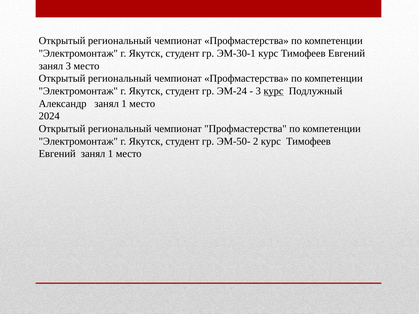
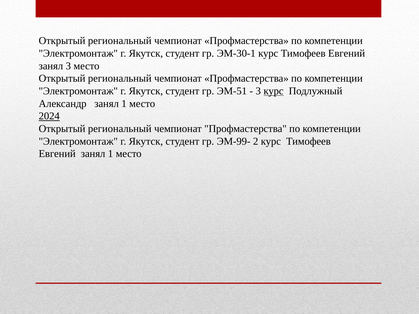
ЭМ-24: ЭМ-24 -> ЭМ-51
2024 underline: none -> present
ЭМ-50-: ЭМ-50- -> ЭМ-99-
